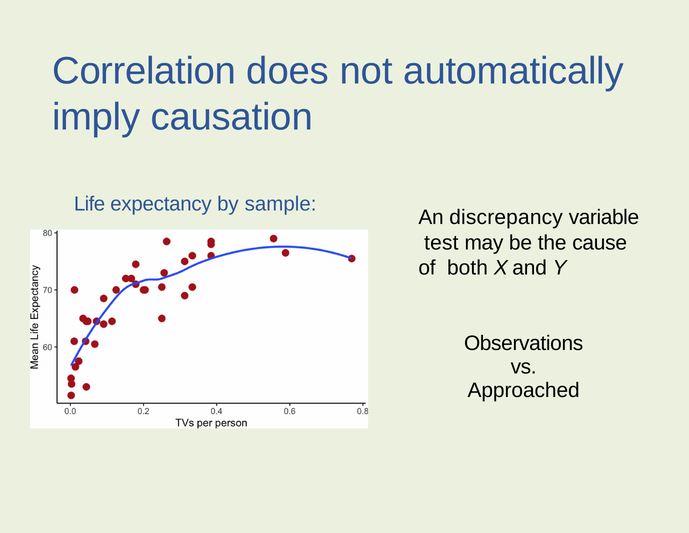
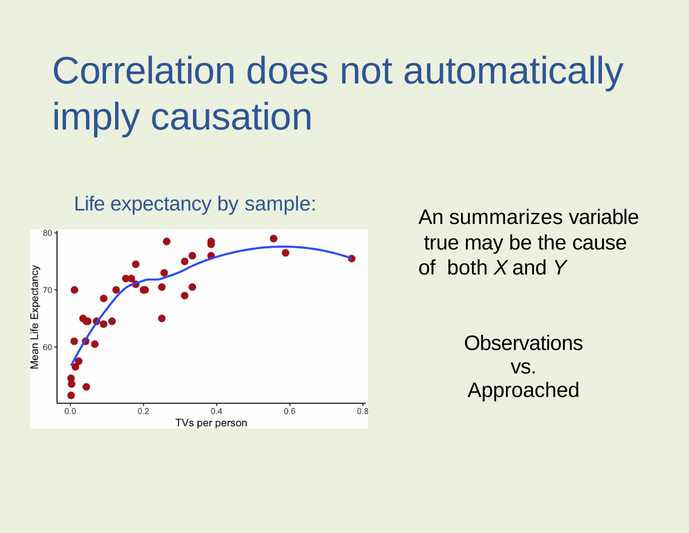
discrepancy: discrepancy -> summarizes
test: test -> true
